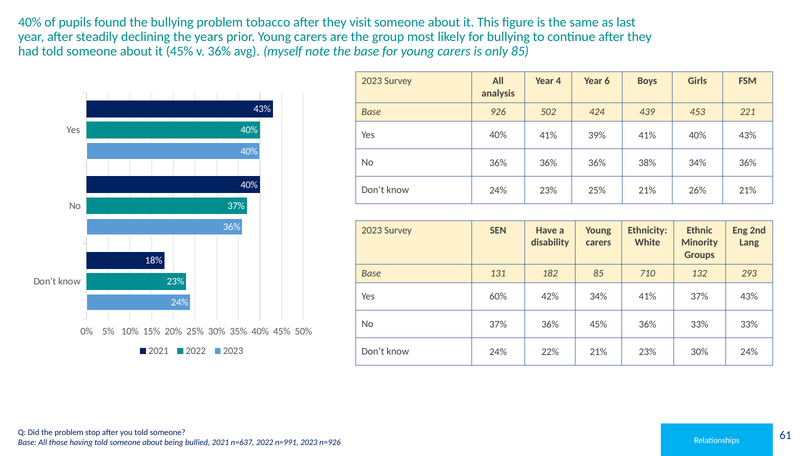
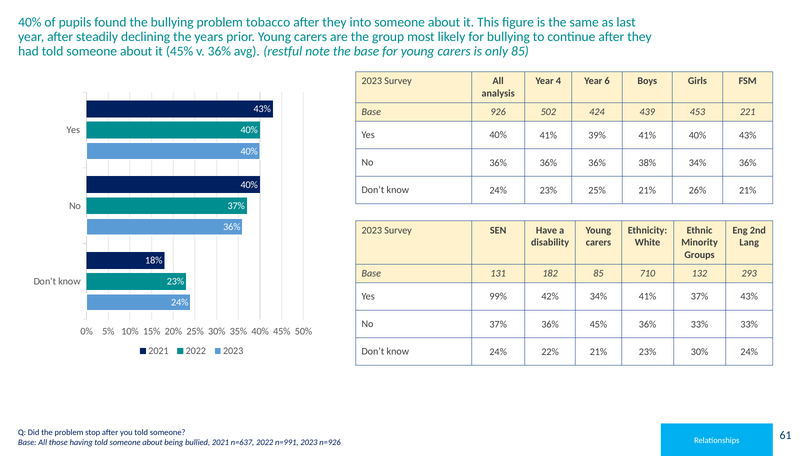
visit: visit -> into
myself: myself -> restful
60%: 60% -> 99%
